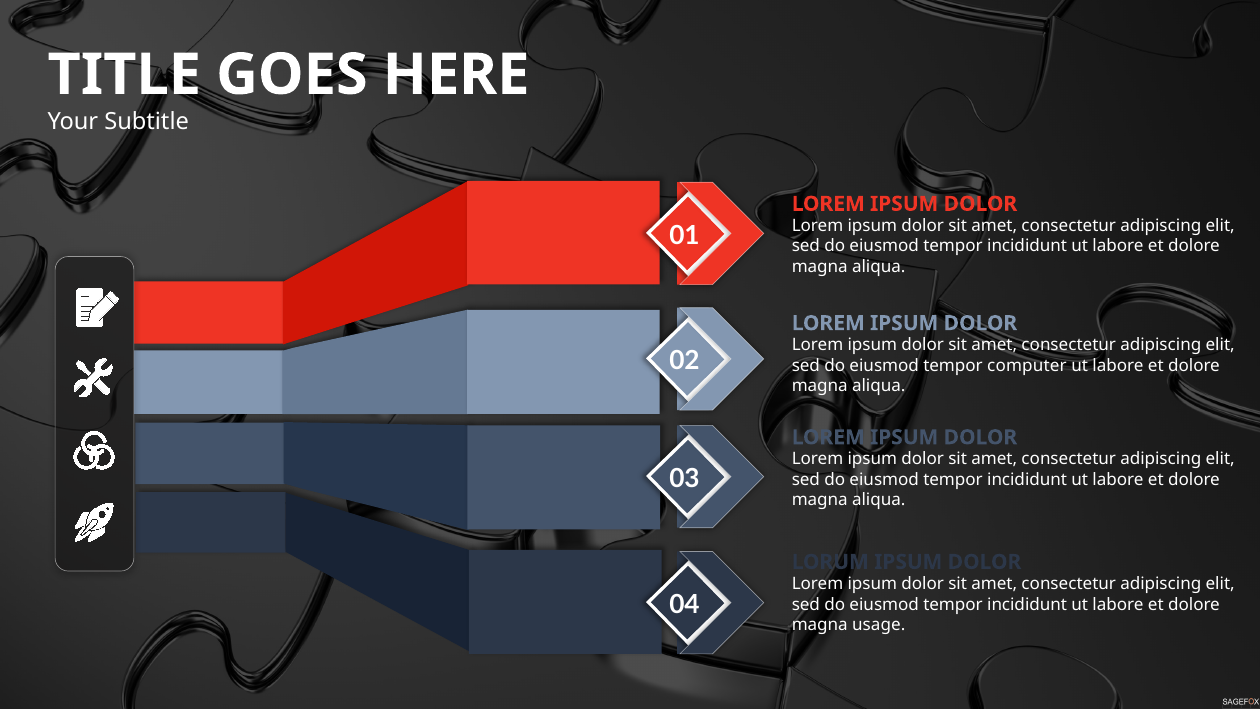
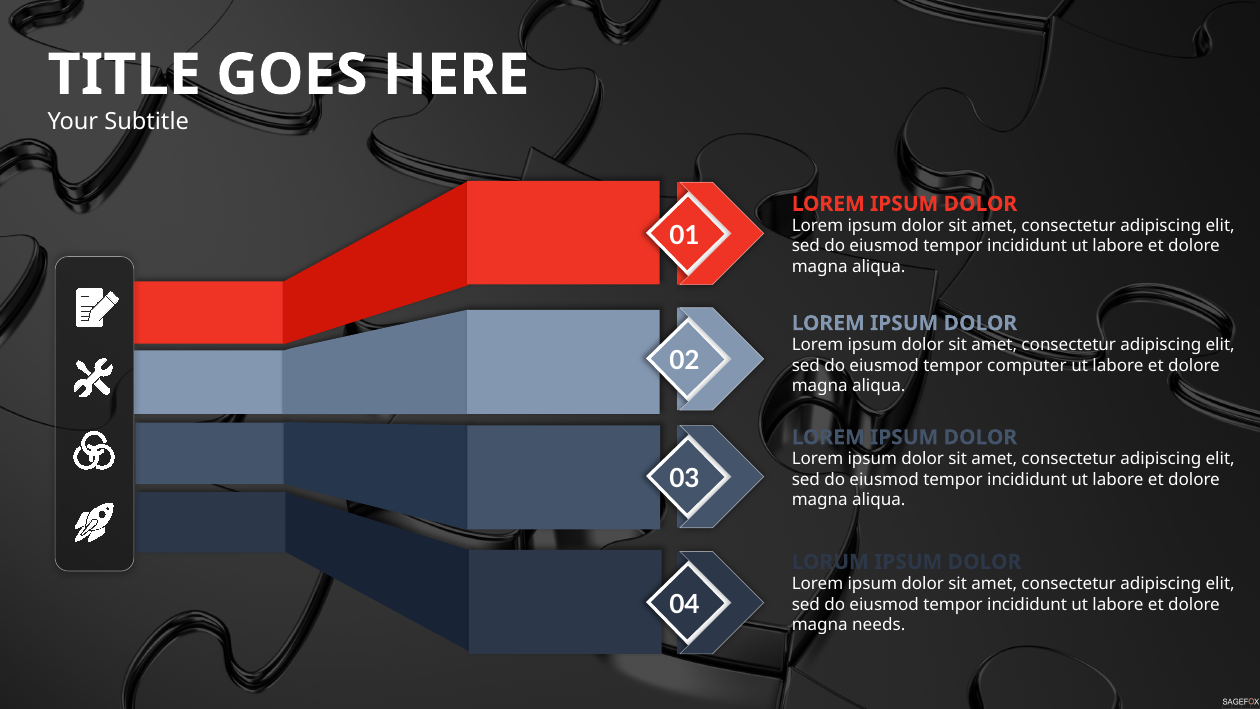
usage: usage -> needs
